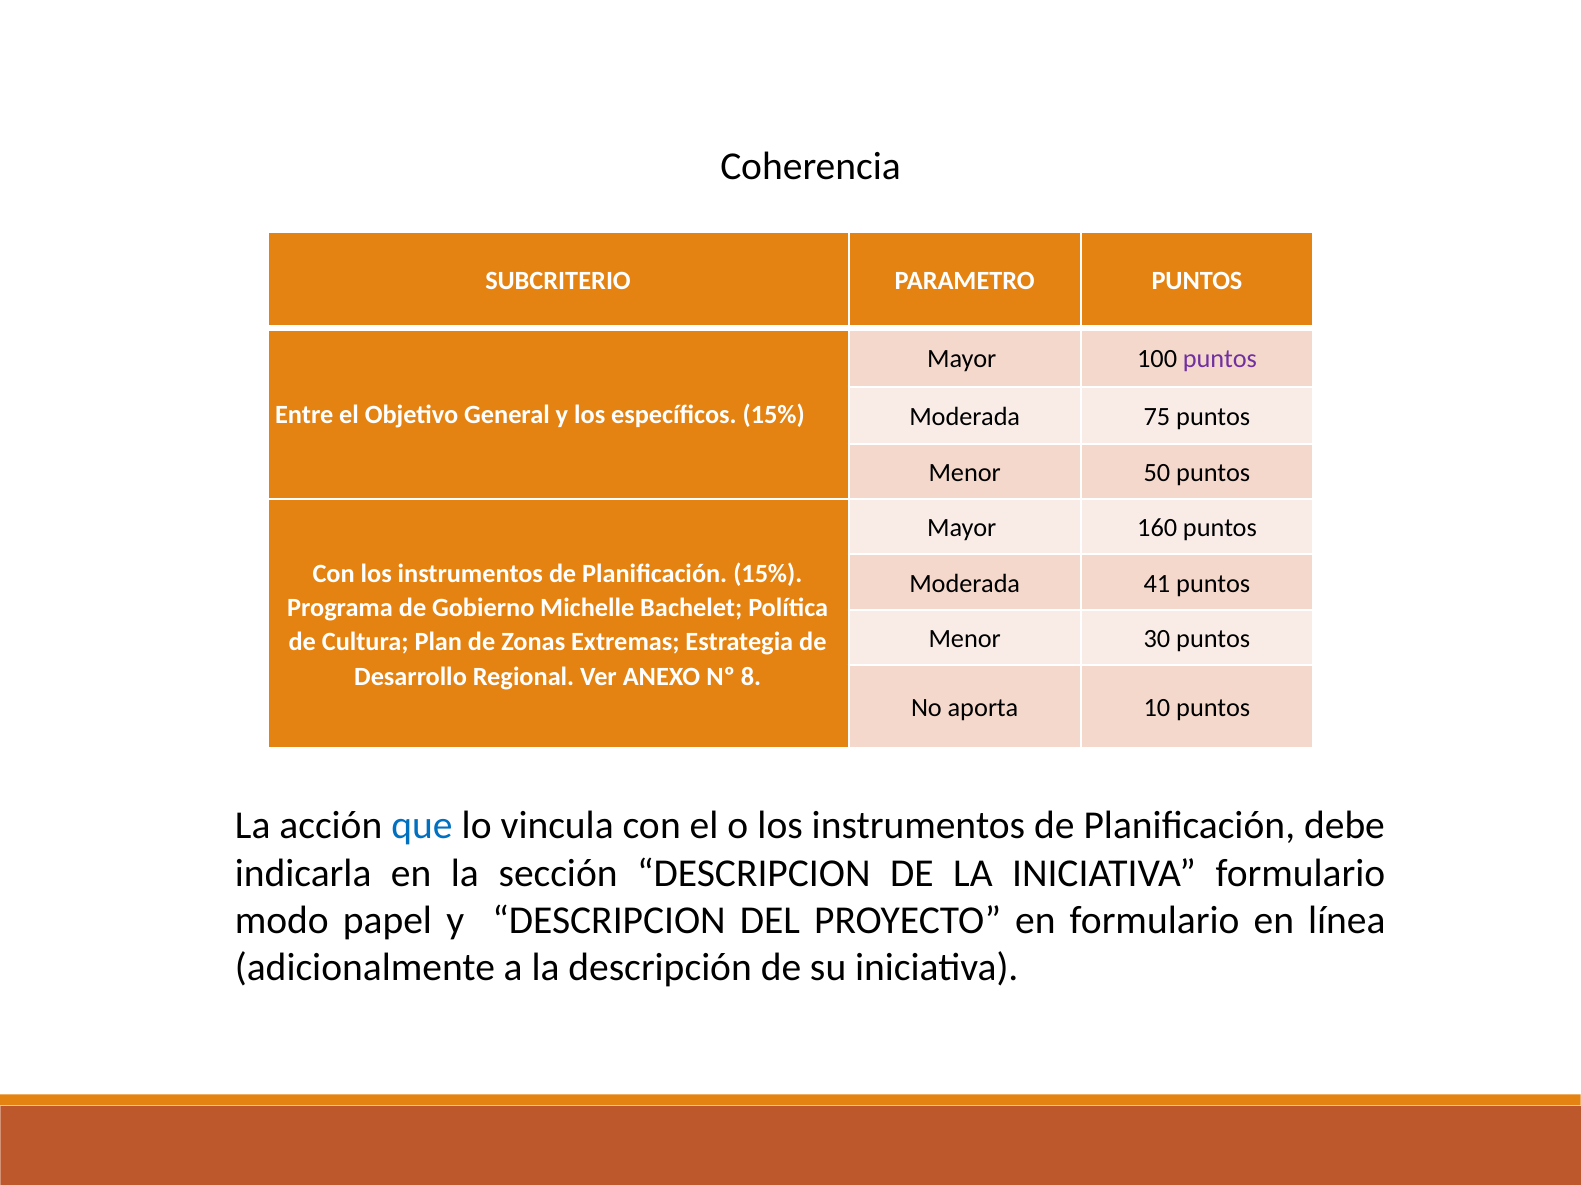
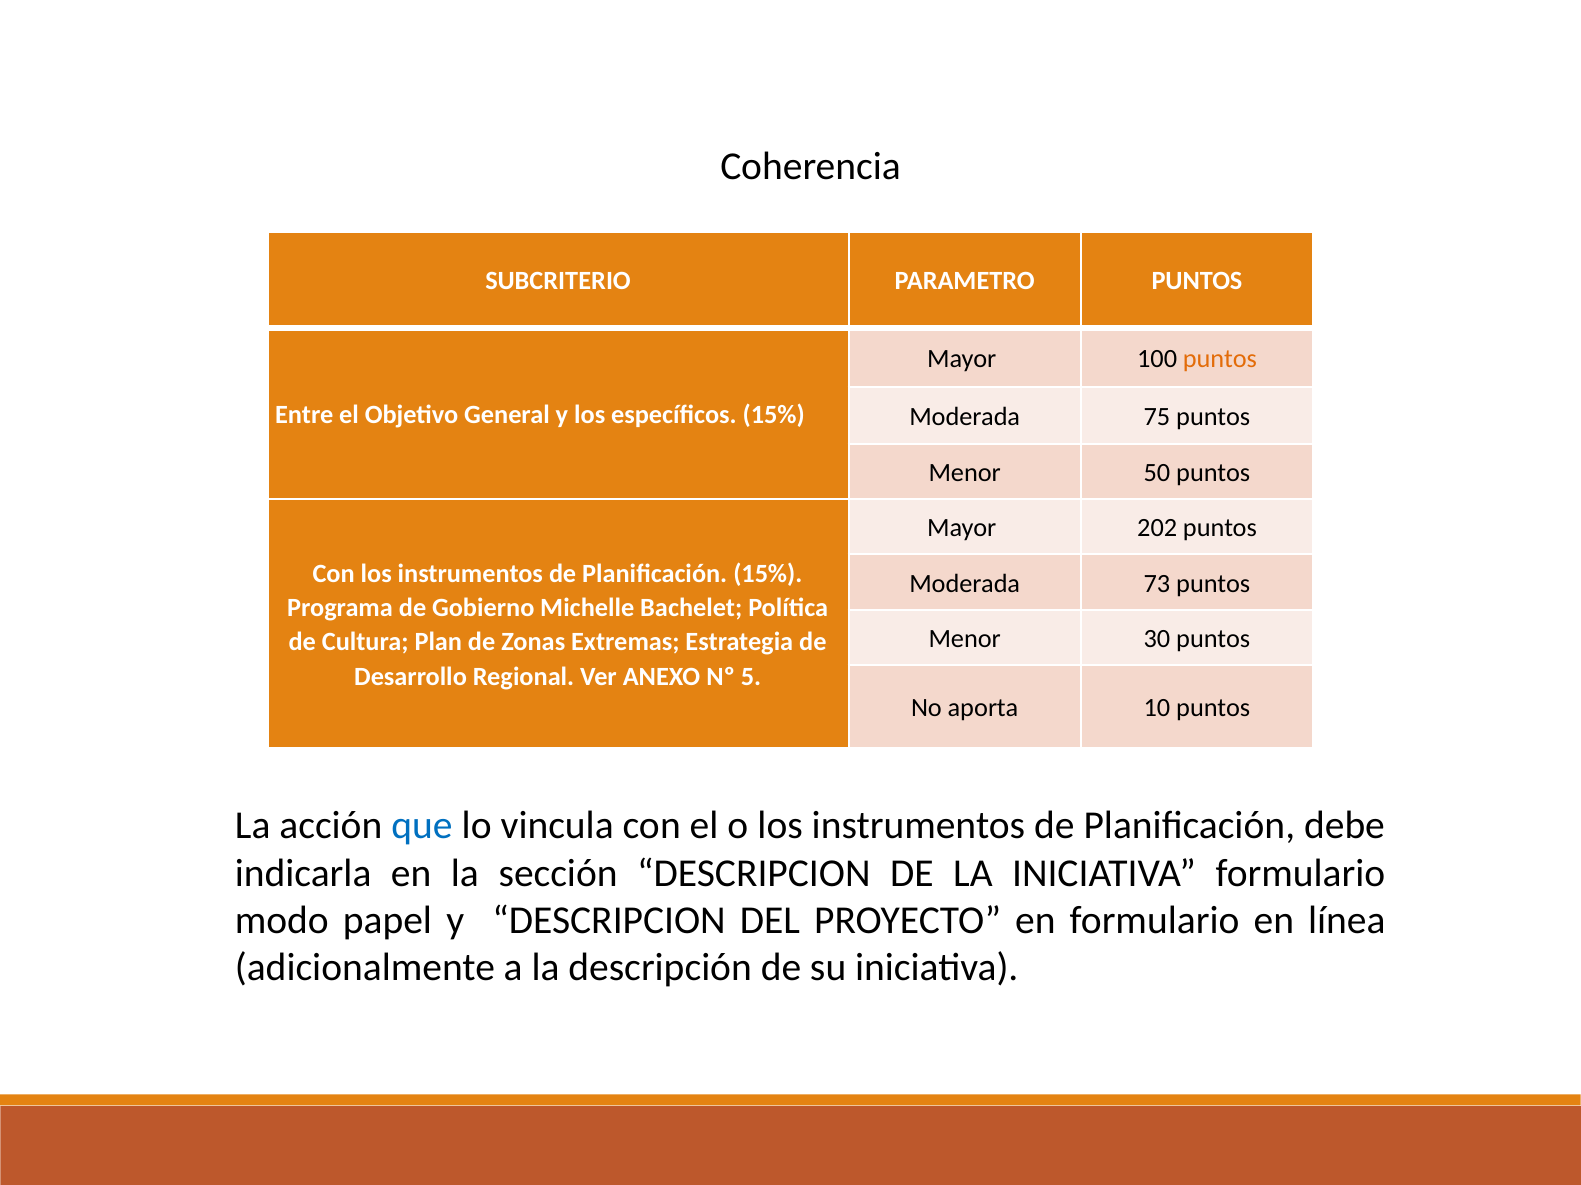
puntos at (1220, 359) colour: purple -> orange
160: 160 -> 202
41: 41 -> 73
8: 8 -> 5
